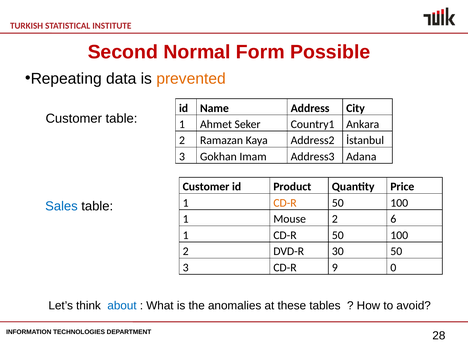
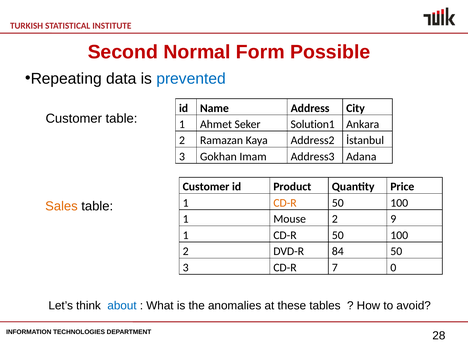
prevented colour: orange -> blue
Country1: Country1 -> Solution1
Sales colour: blue -> orange
6: 6 -> 9
30: 30 -> 84
9: 9 -> 7
